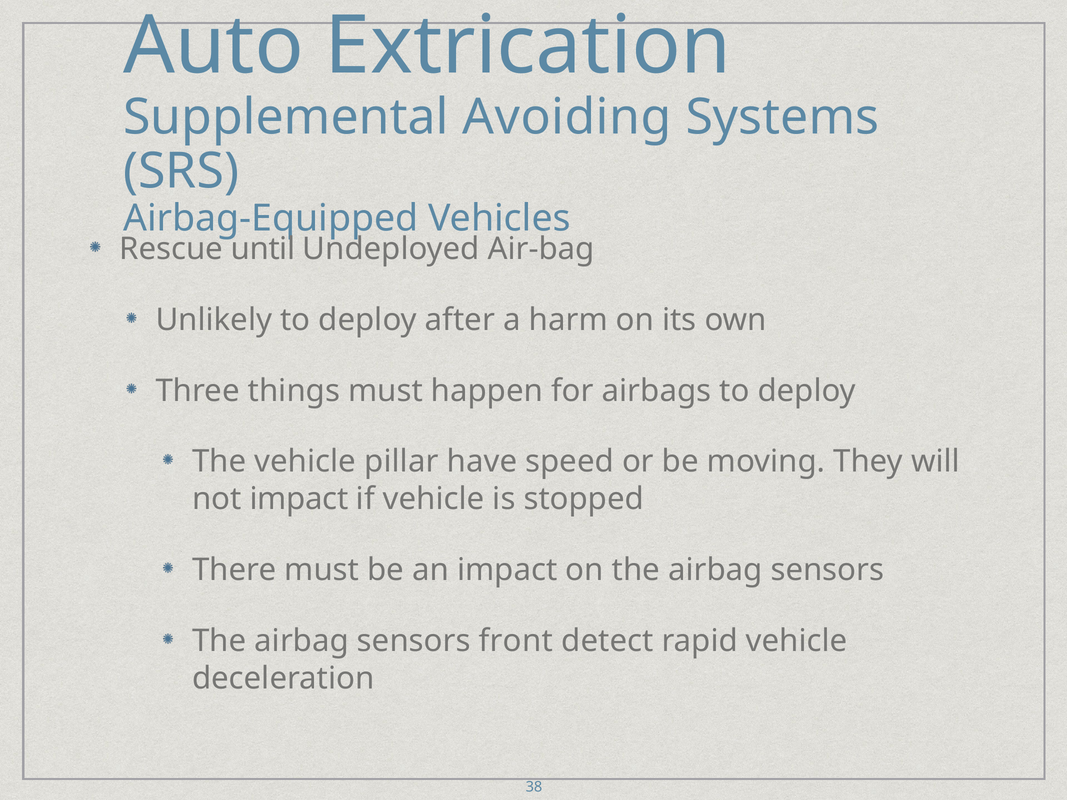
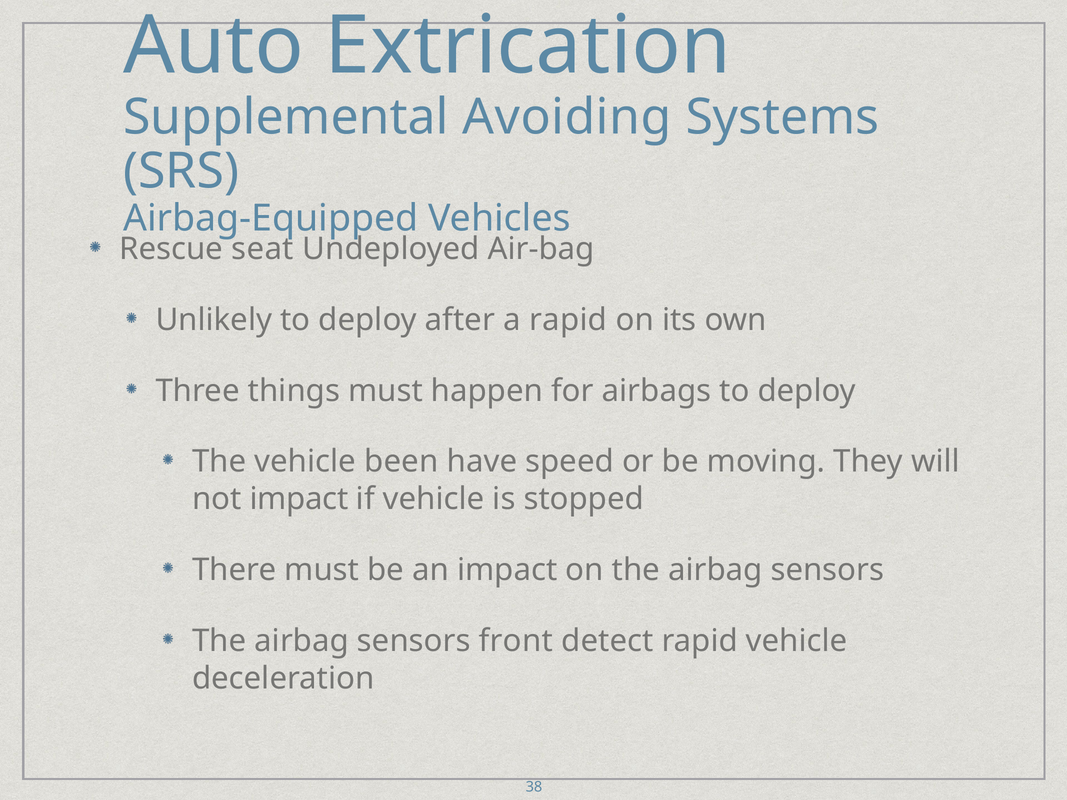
until: until -> seat
a harm: harm -> rapid
pillar: pillar -> been
